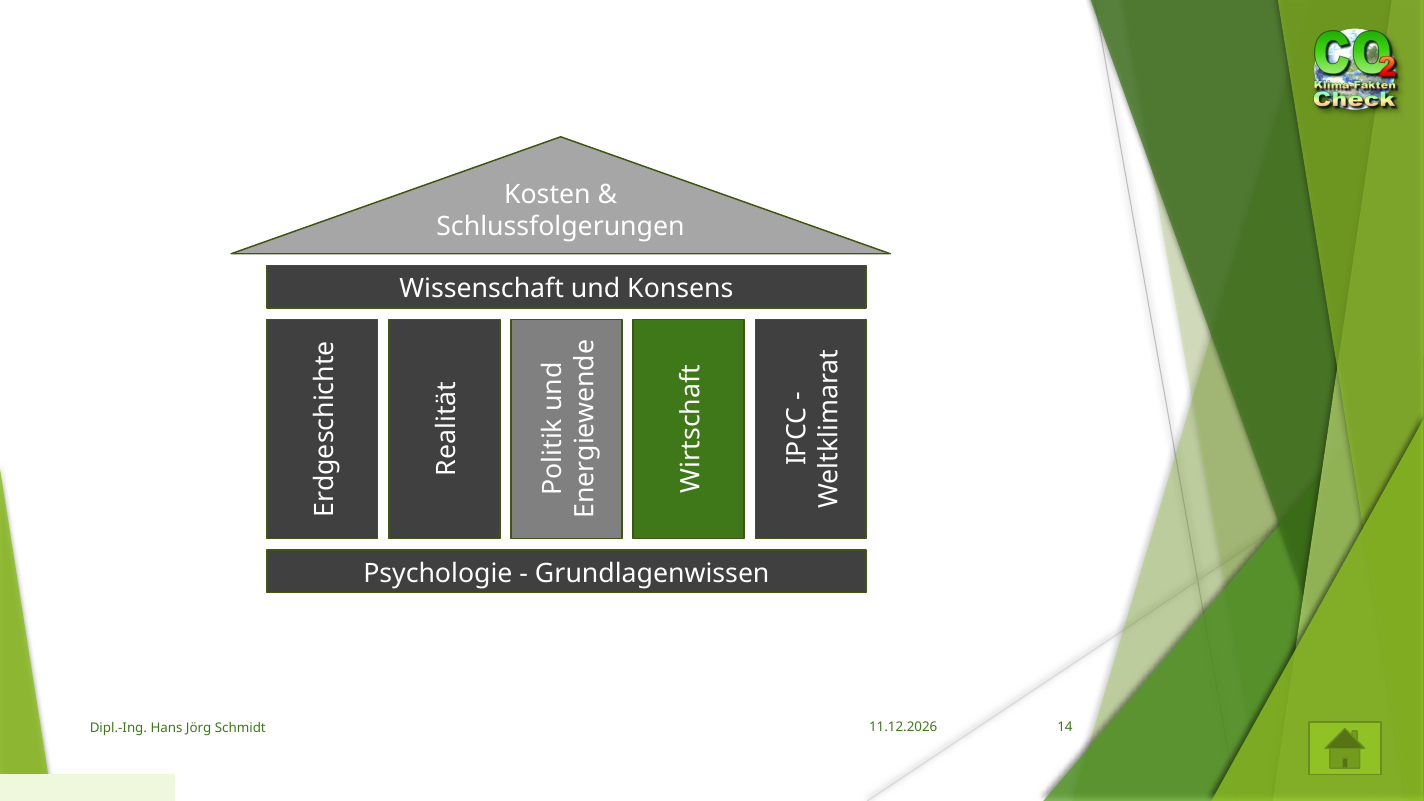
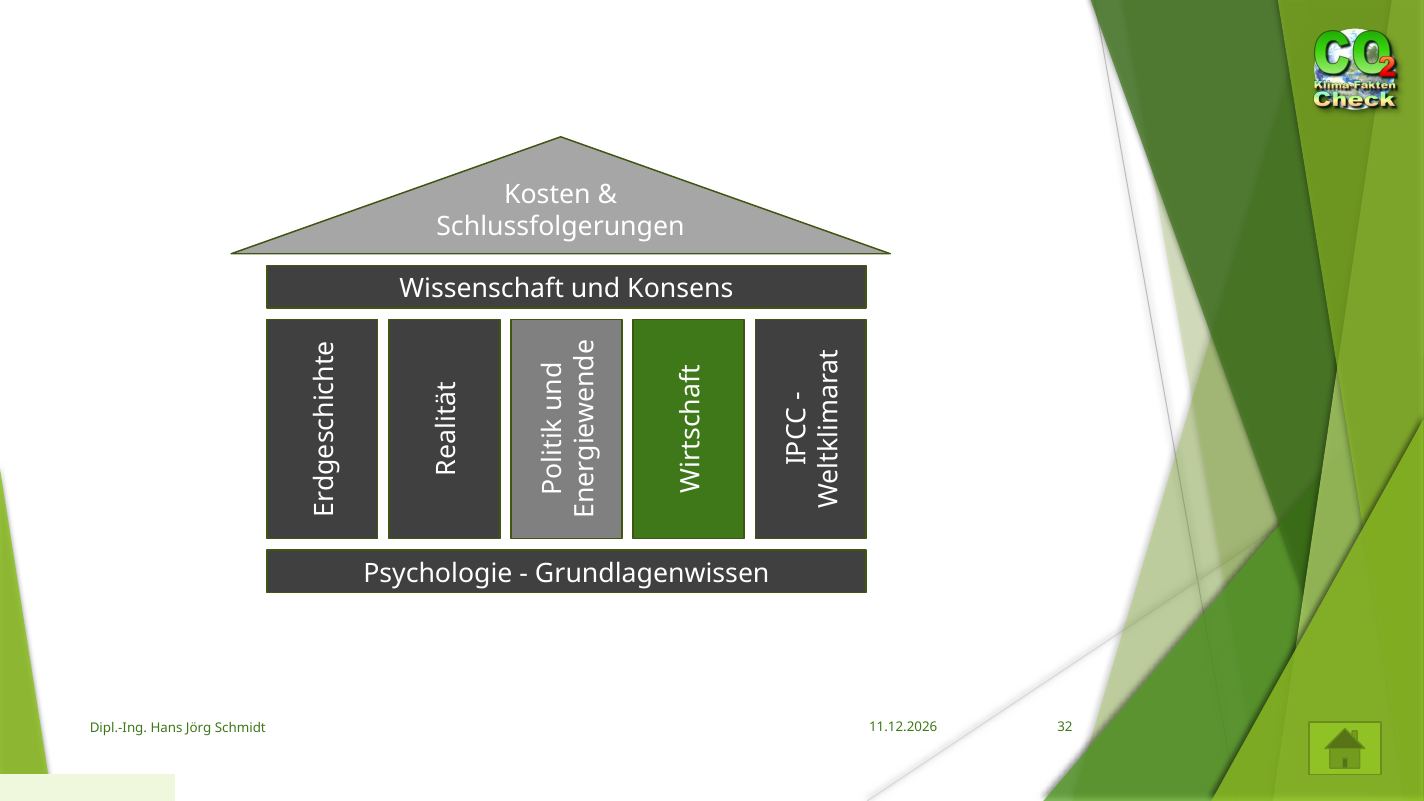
14: 14 -> 32
